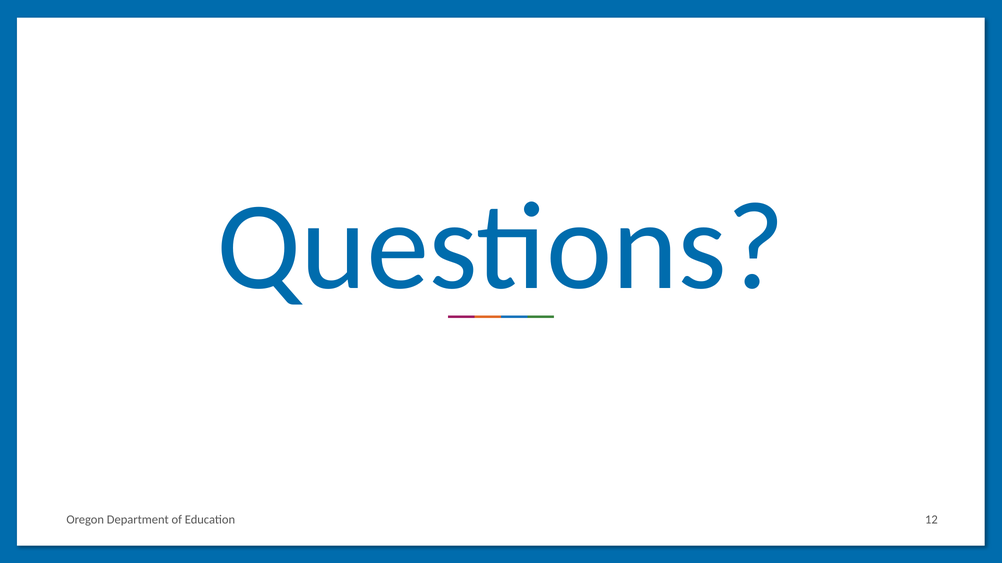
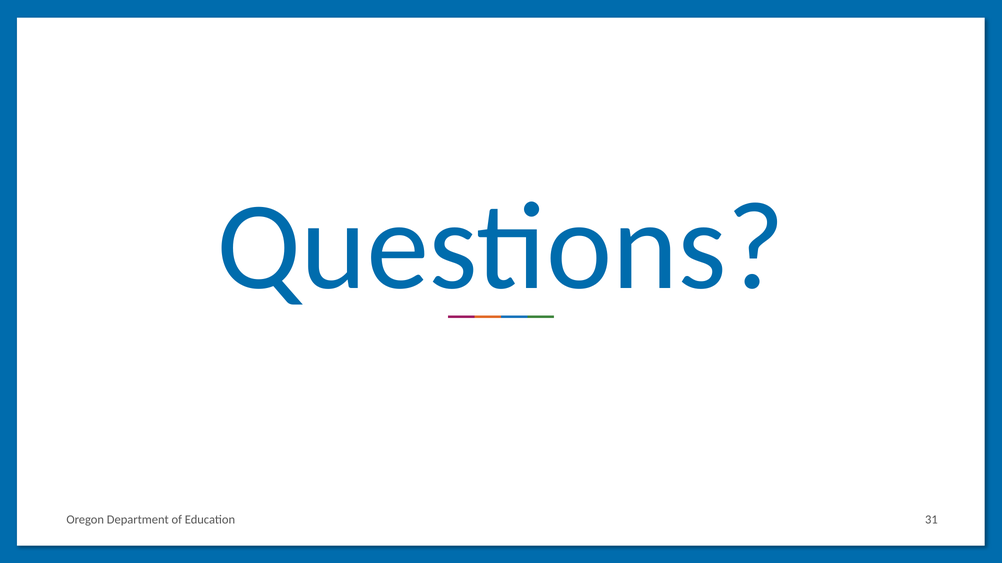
12: 12 -> 31
